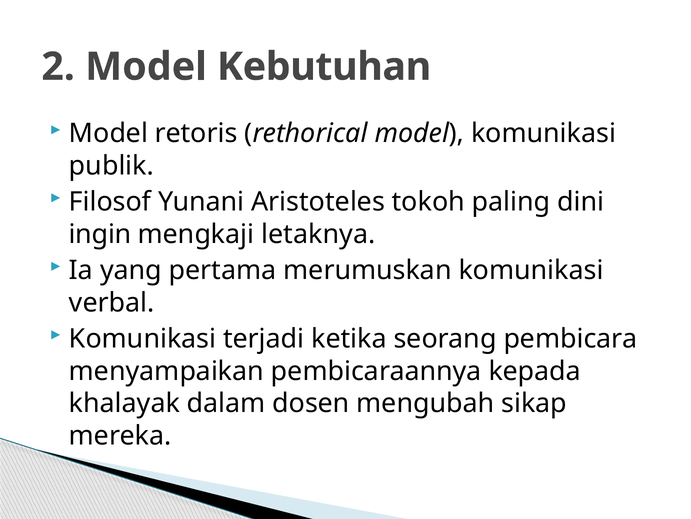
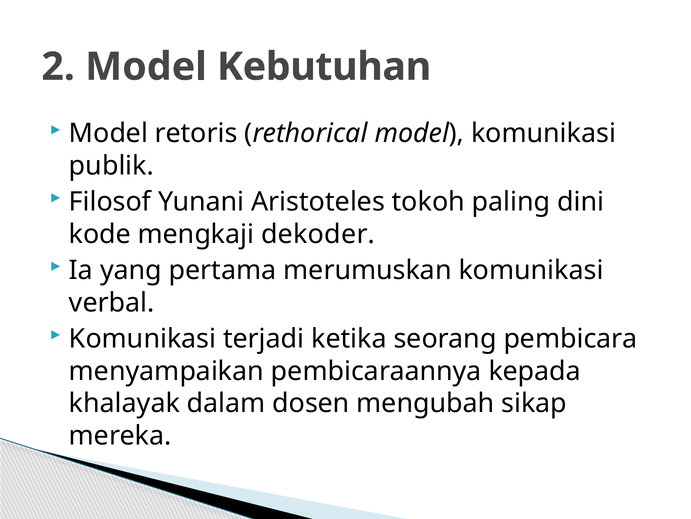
ingin: ingin -> kode
letaknya: letaknya -> dekoder
